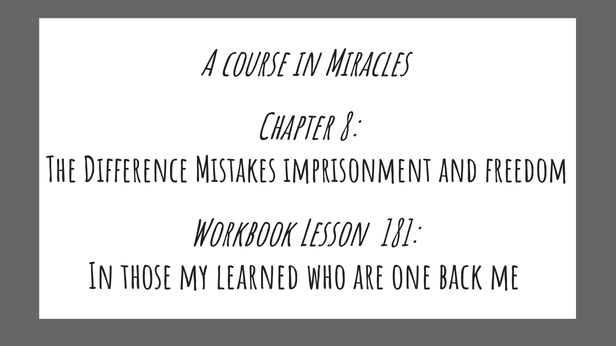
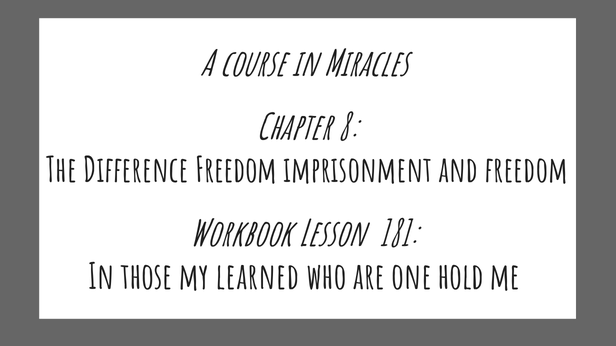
Difference Mistakes: Mistakes -> Freedom
back: back -> hold
